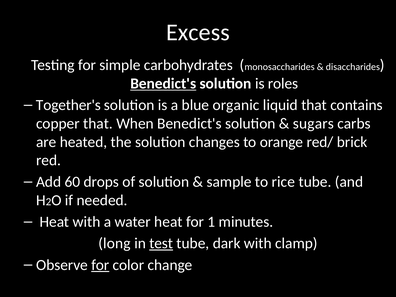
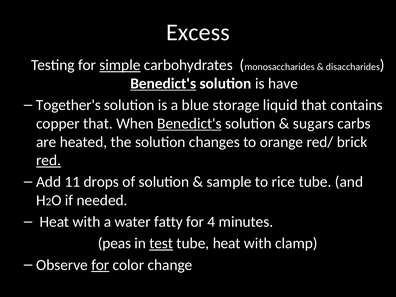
simple underline: none -> present
roles: roles -> have
organic: organic -> storage
Benedict's at (189, 123) underline: none -> present
red underline: none -> present
60: 60 -> 11
water heat: heat -> fatty
1: 1 -> 4
long: long -> peas
tube dark: dark -> heat
